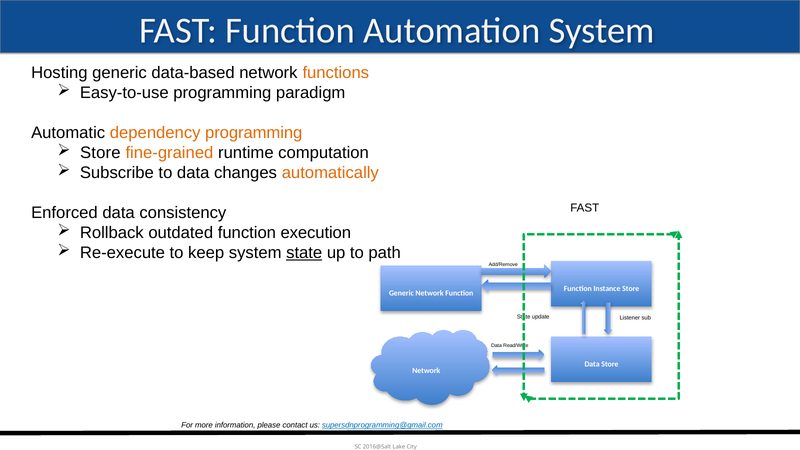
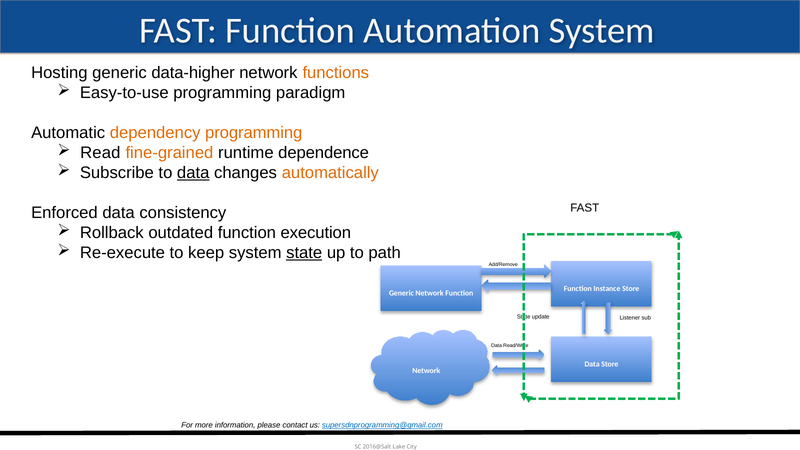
data-based: data-based -> data-higher
Store at (100, 153): Store -> Read
computation: computation -> dependence
data at (193, 173) underline: none -> present
